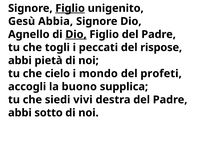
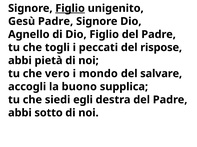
Gesù Abbia: Abbia -> Padre
Dio at (76, 35) underline: present -> none
cielo: cielo -> vero
profeti: profeti -> salvare
vivi: vivi -> egli
